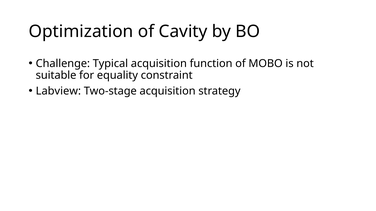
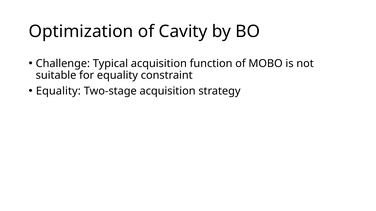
Labview at (58, 91): Labview -> Equality
